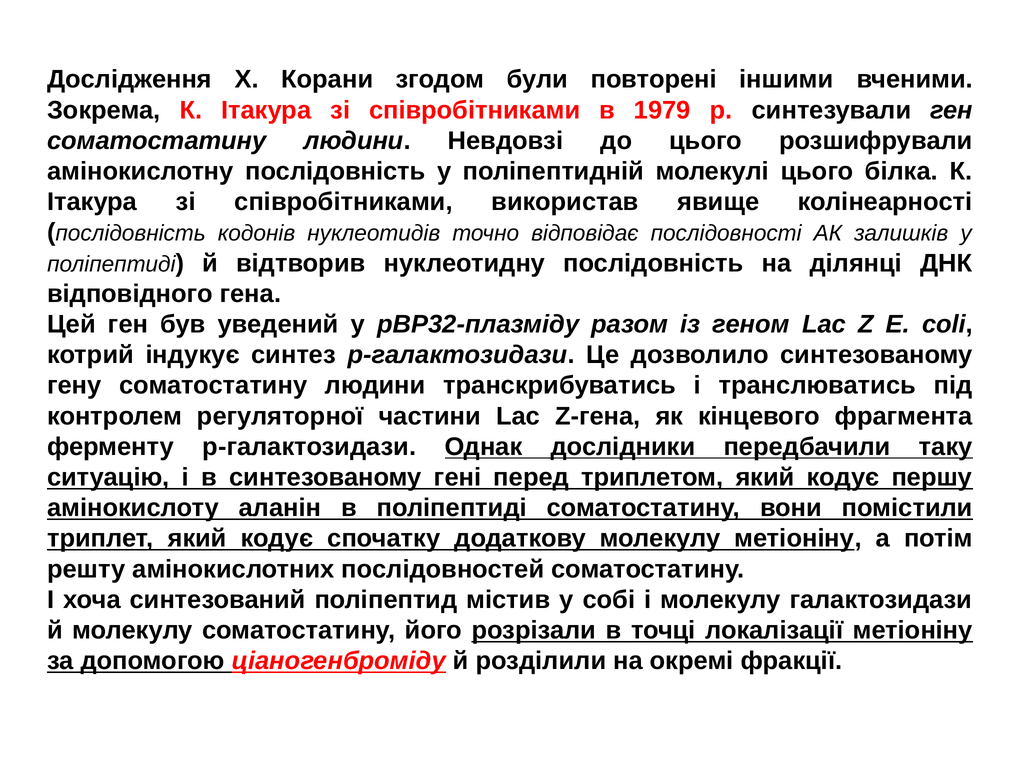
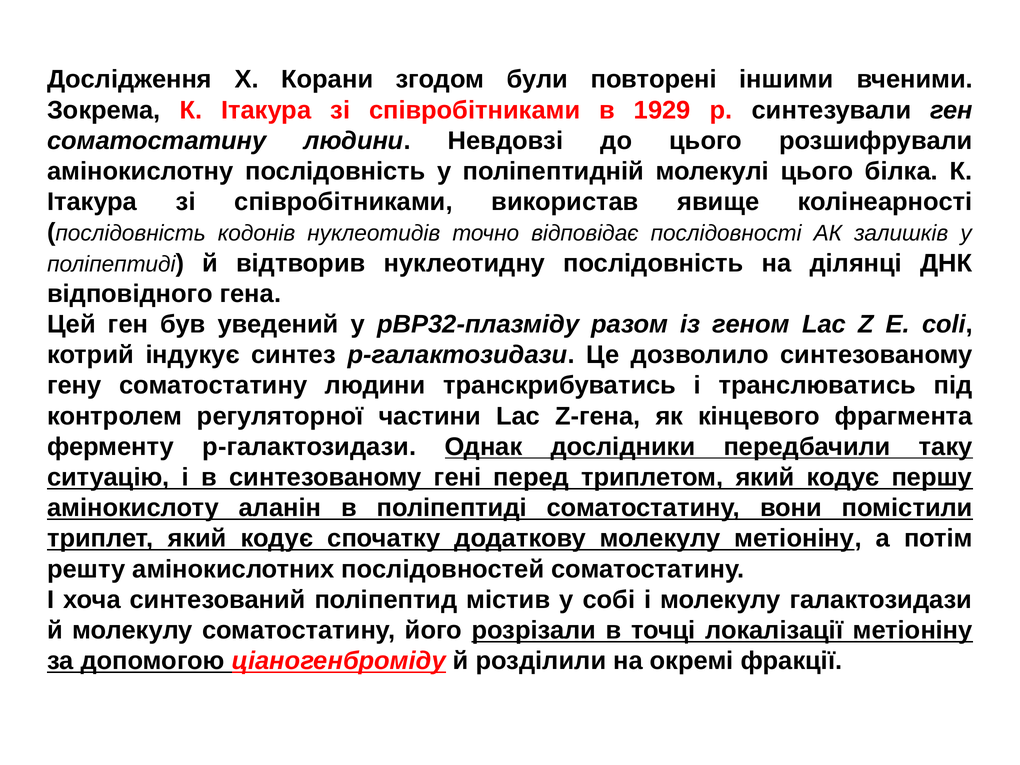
1979: 1979 -> 1929
